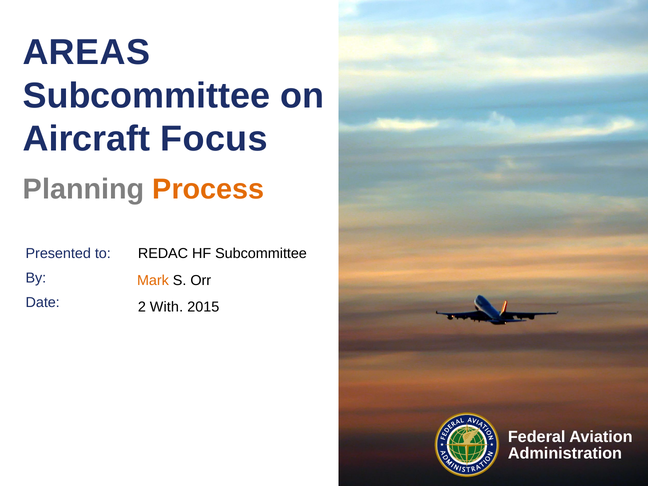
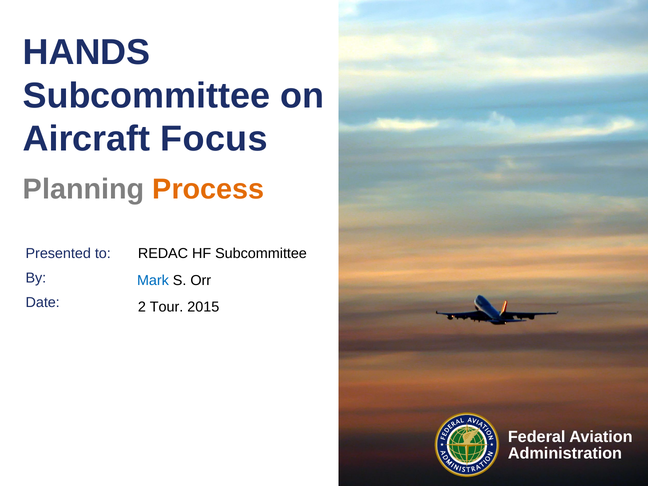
AREAS: AREAS -> HANDS
Mark colour: orange -> blue
With: With -> Tour
